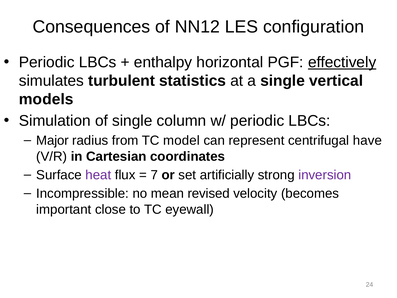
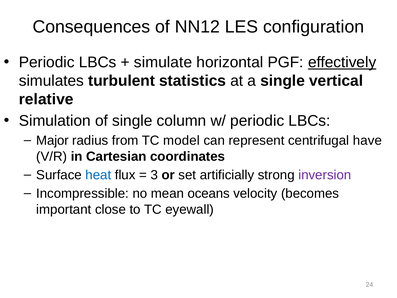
enthalpy: enthalpy -> simulate
models: models -> relative
heat colour: purple -> blue
7: 7 -> 3
revised: revised -> oceans
